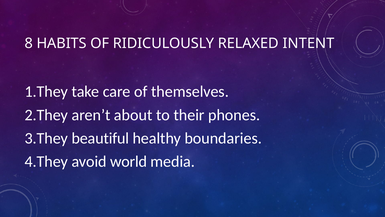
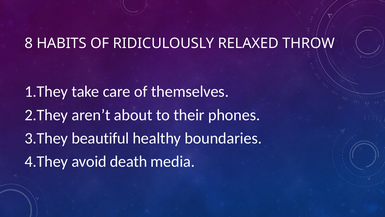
INTENT: INTENT -> THROW
world: world -> death
